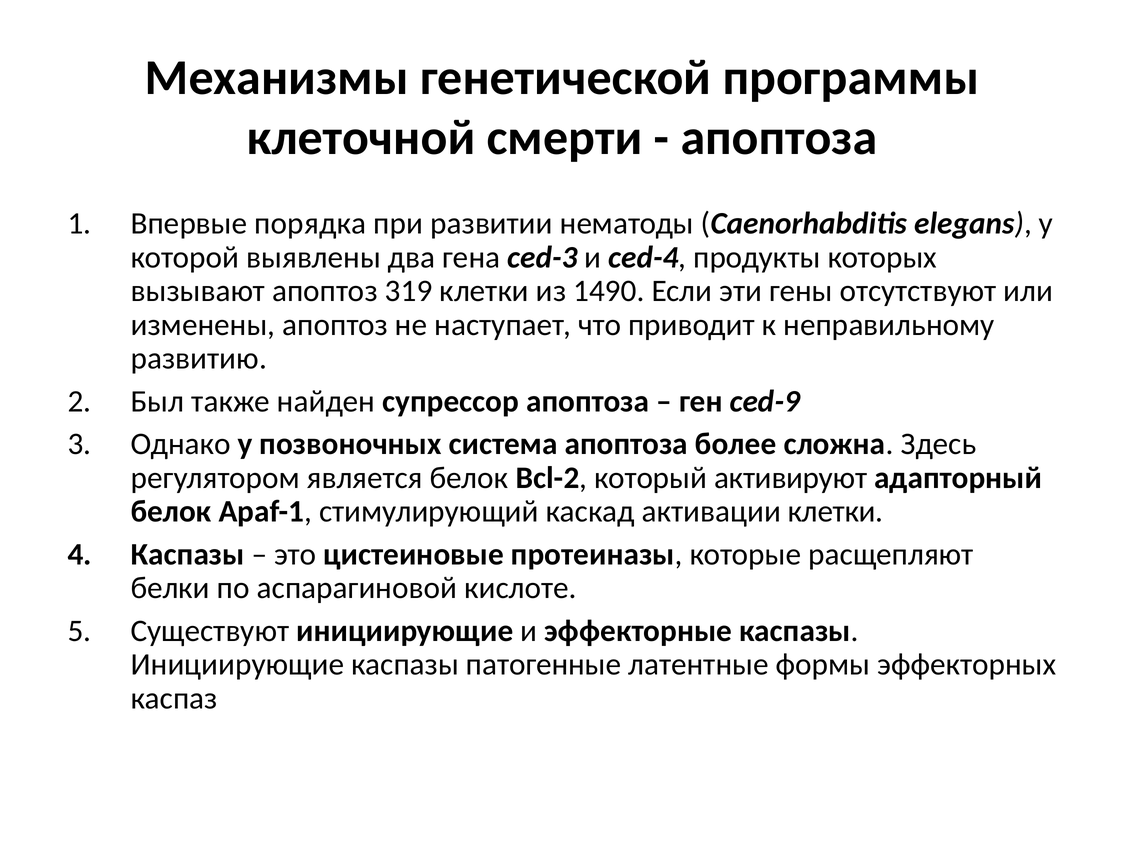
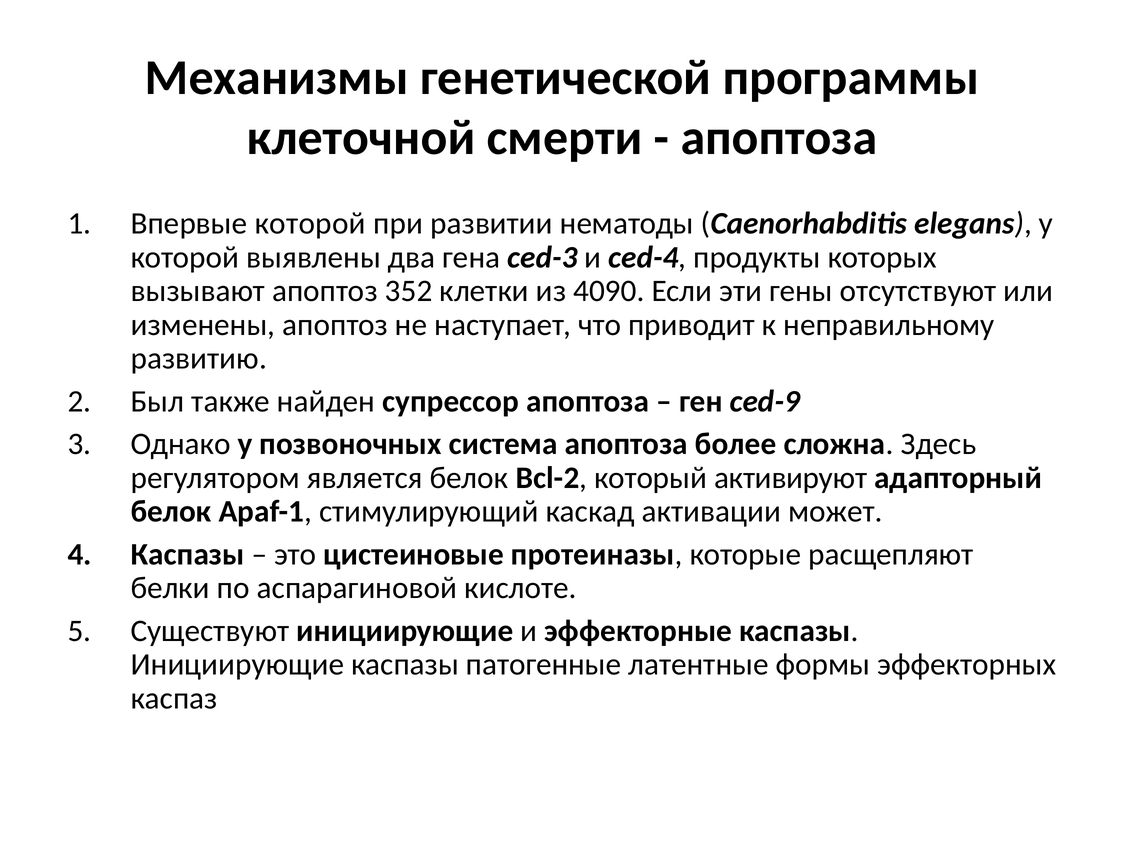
Впервые порядка: порядка -> которой
319: 319 -> 352
1490: 1490 -> 4090
активации клетки: клетки -> может
